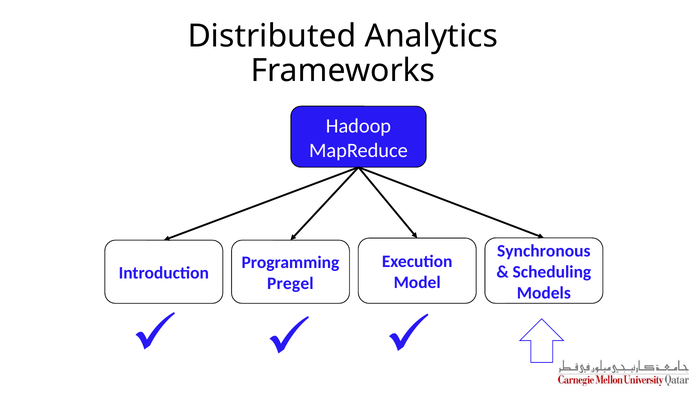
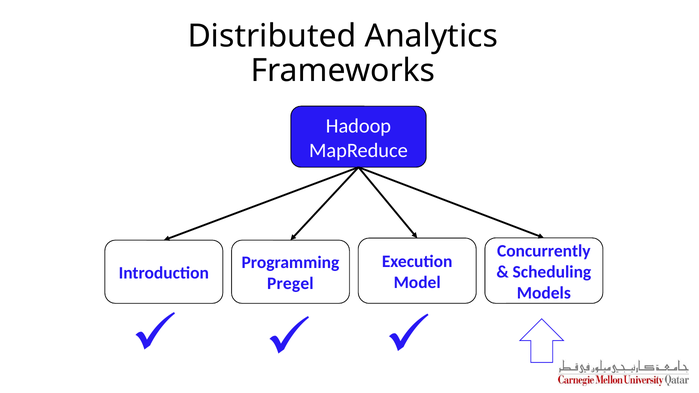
Synchronous: Synchronous -> Concurrently
